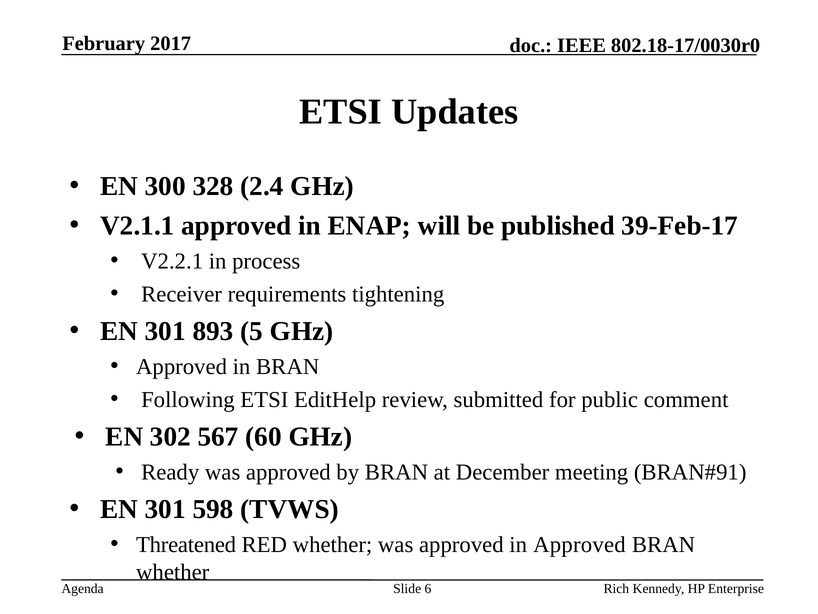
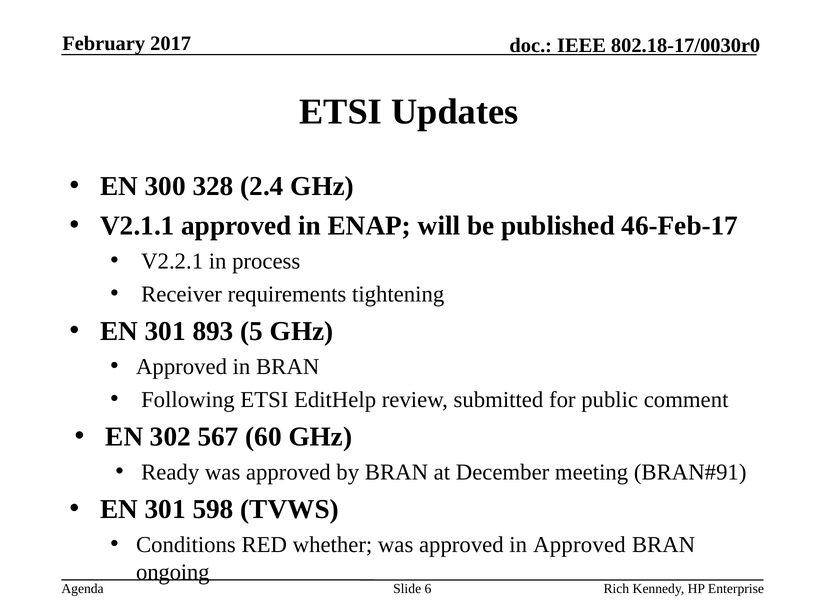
39-Feb-17: 39-Feb-17 -> 46-Feb-17
Threatened: Threatened -> Conditions
whether at (173, 572): whether -> ongoing
